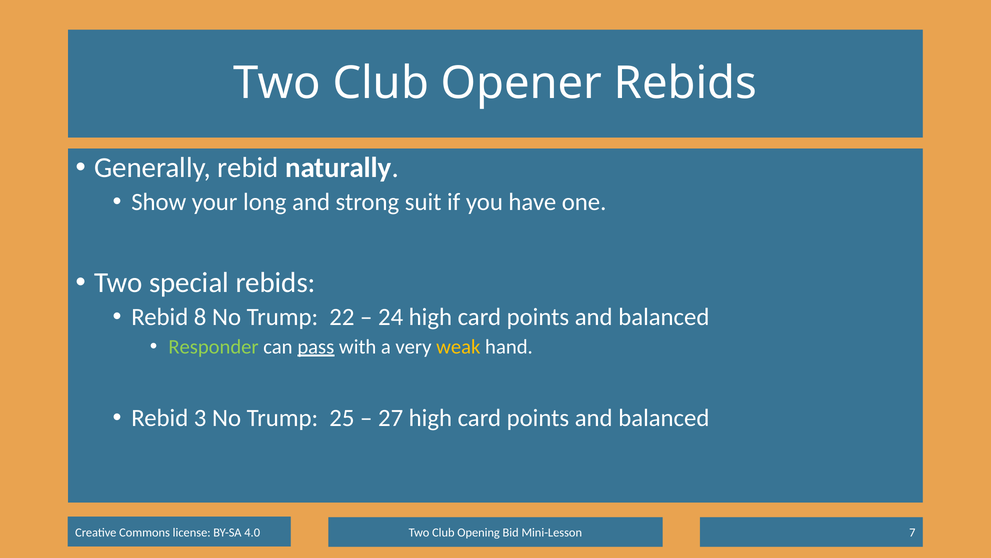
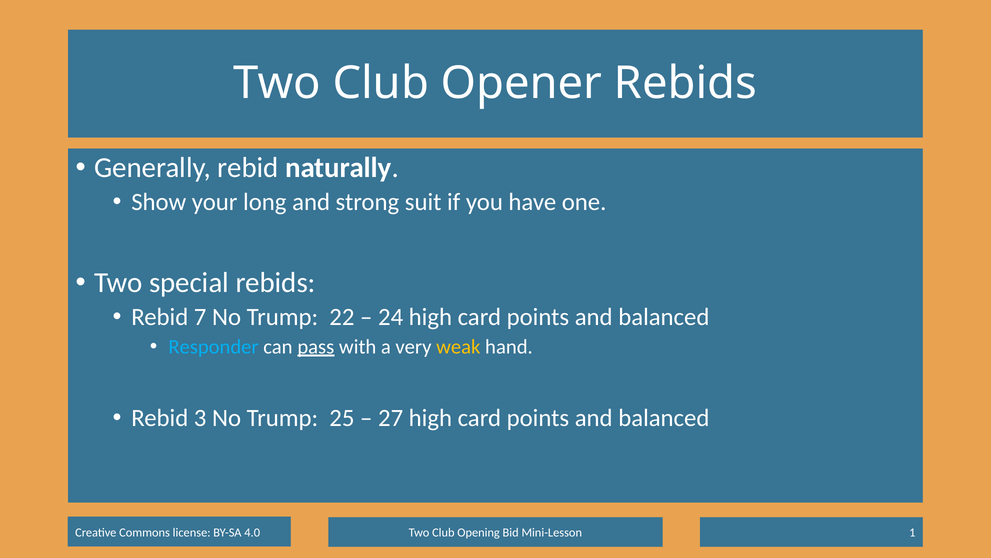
8: 8 -> 7
Responder colour: light green -> light blue
7: 7 -> 1
